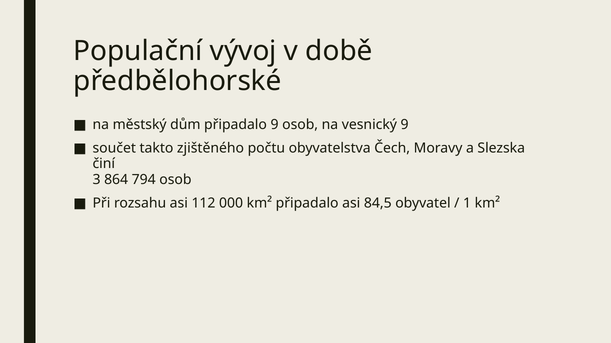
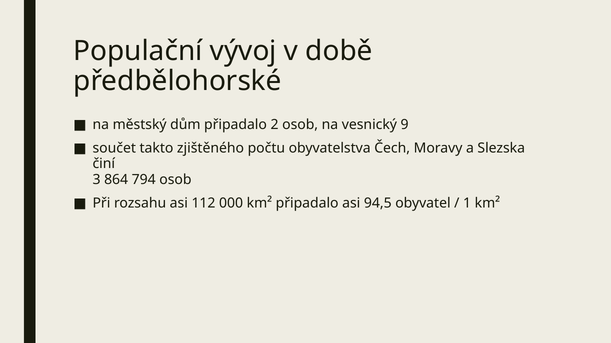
připadalo 9: 9 -> 2
84,5: 84,5 -> 94,5
